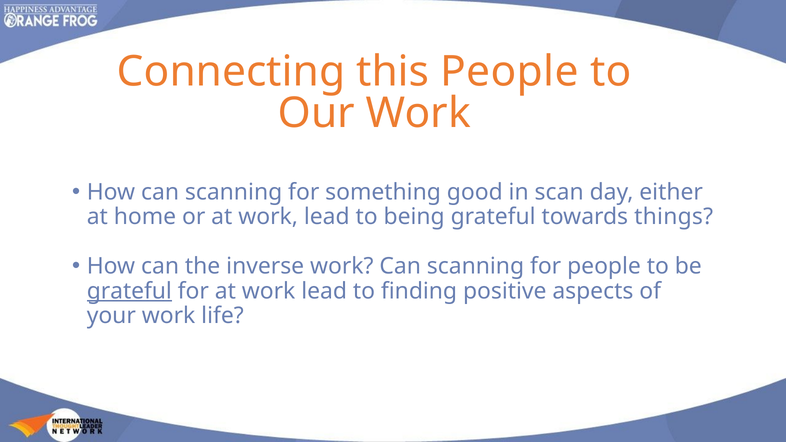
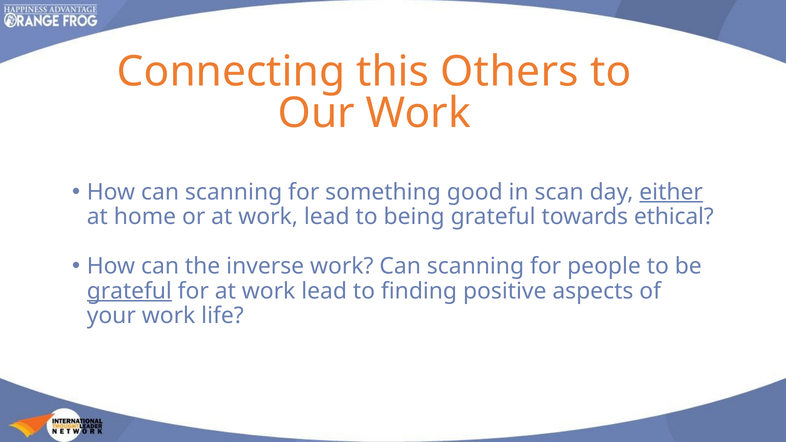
this People: People -> Others
either underline: none -> present
things: things -> ethical
